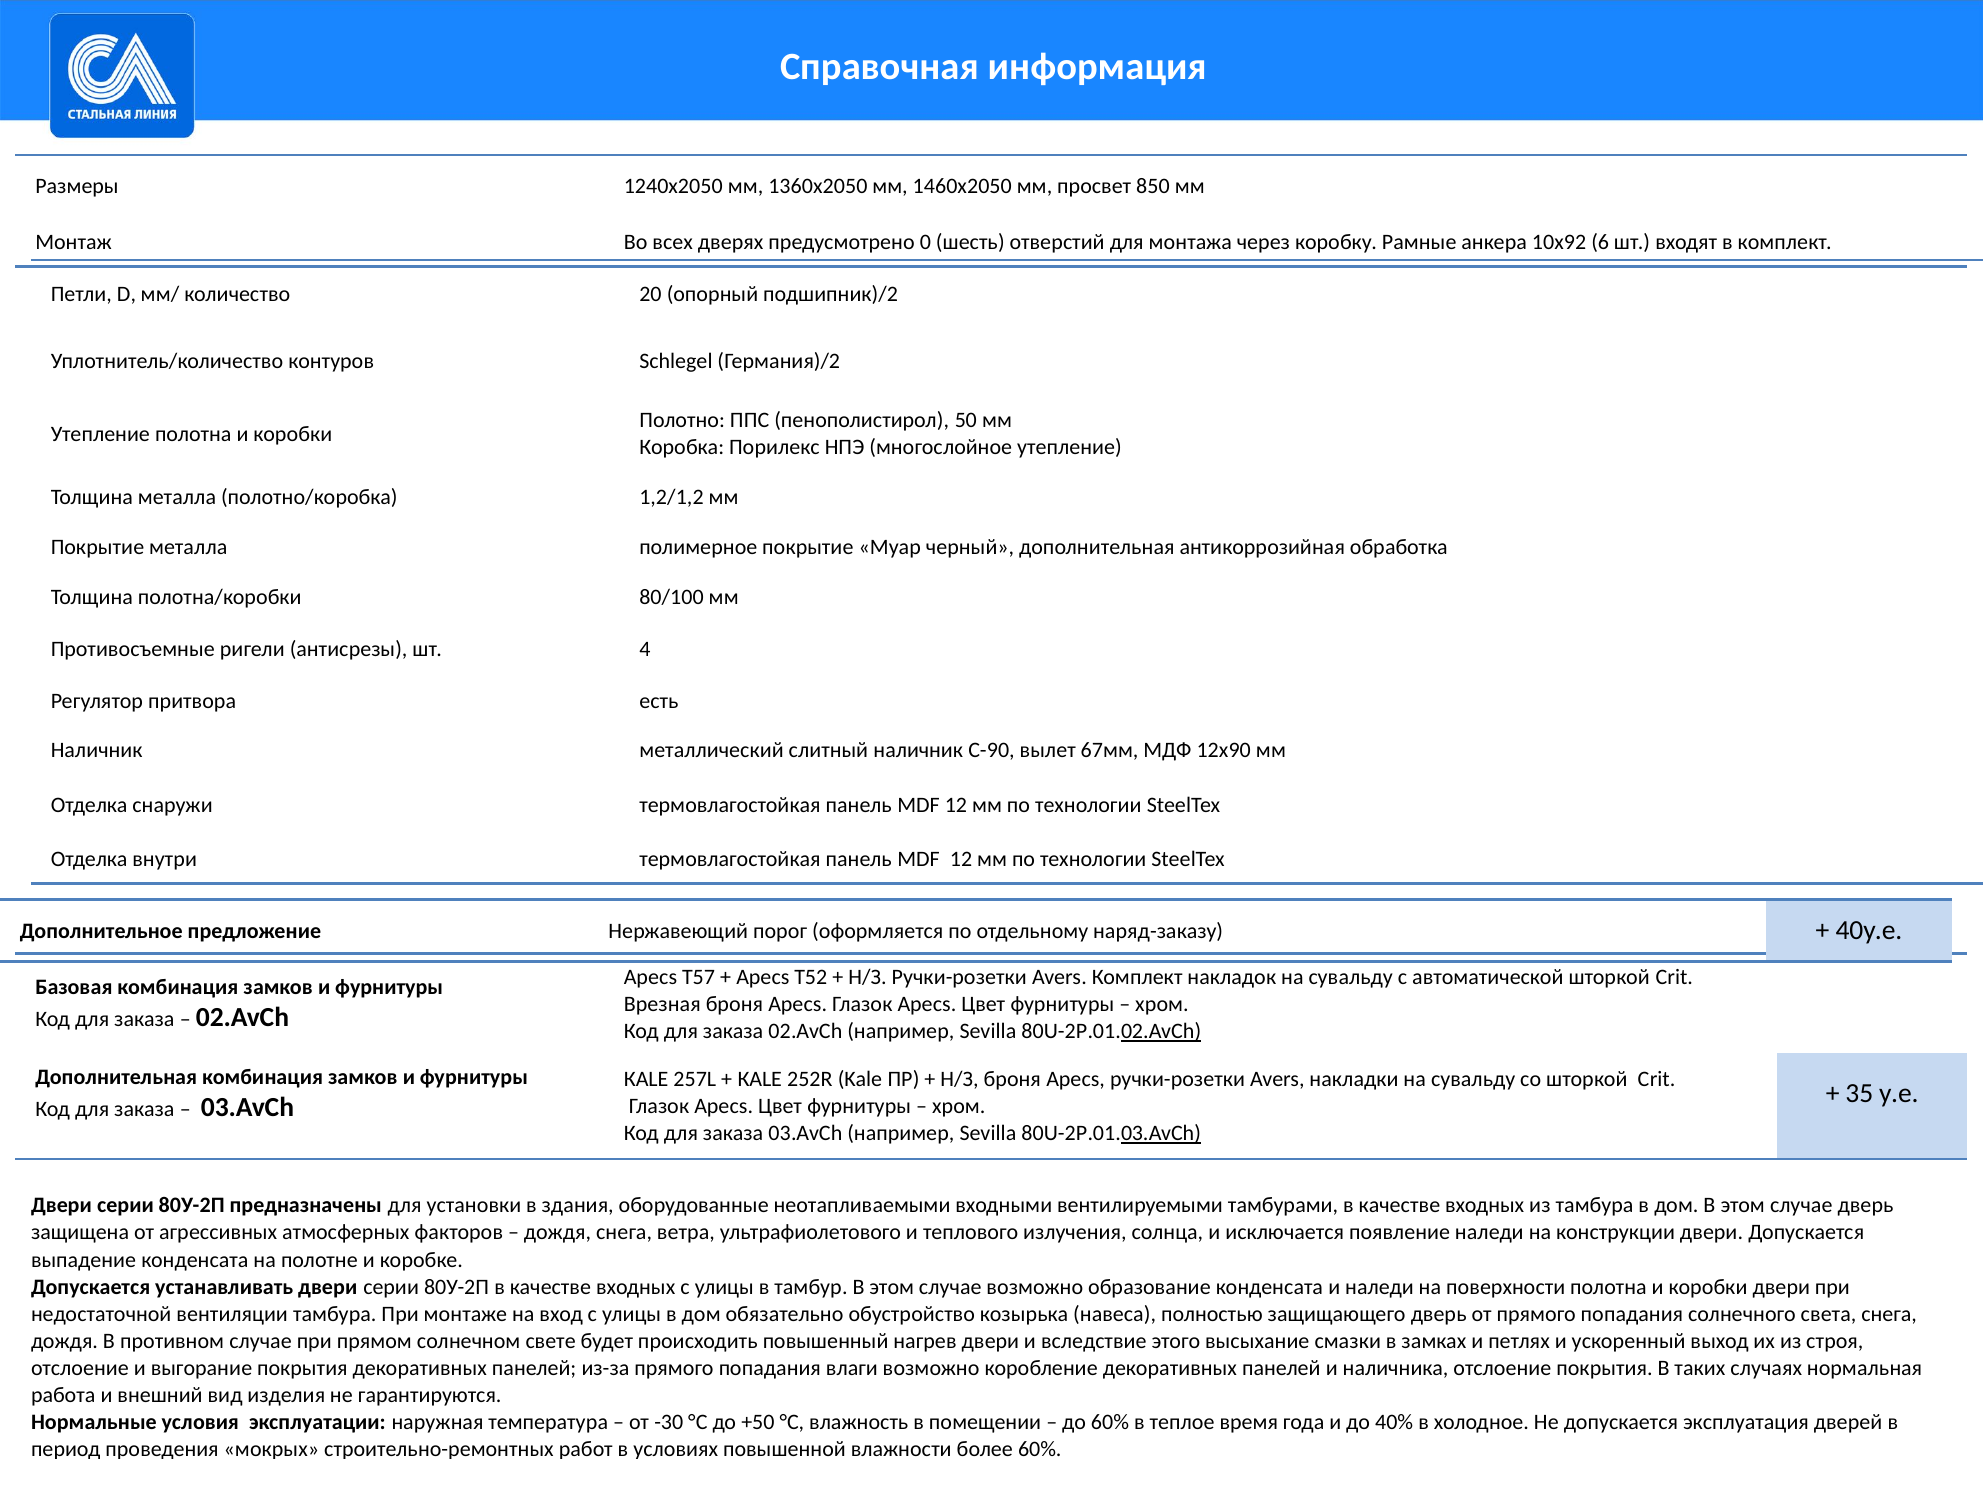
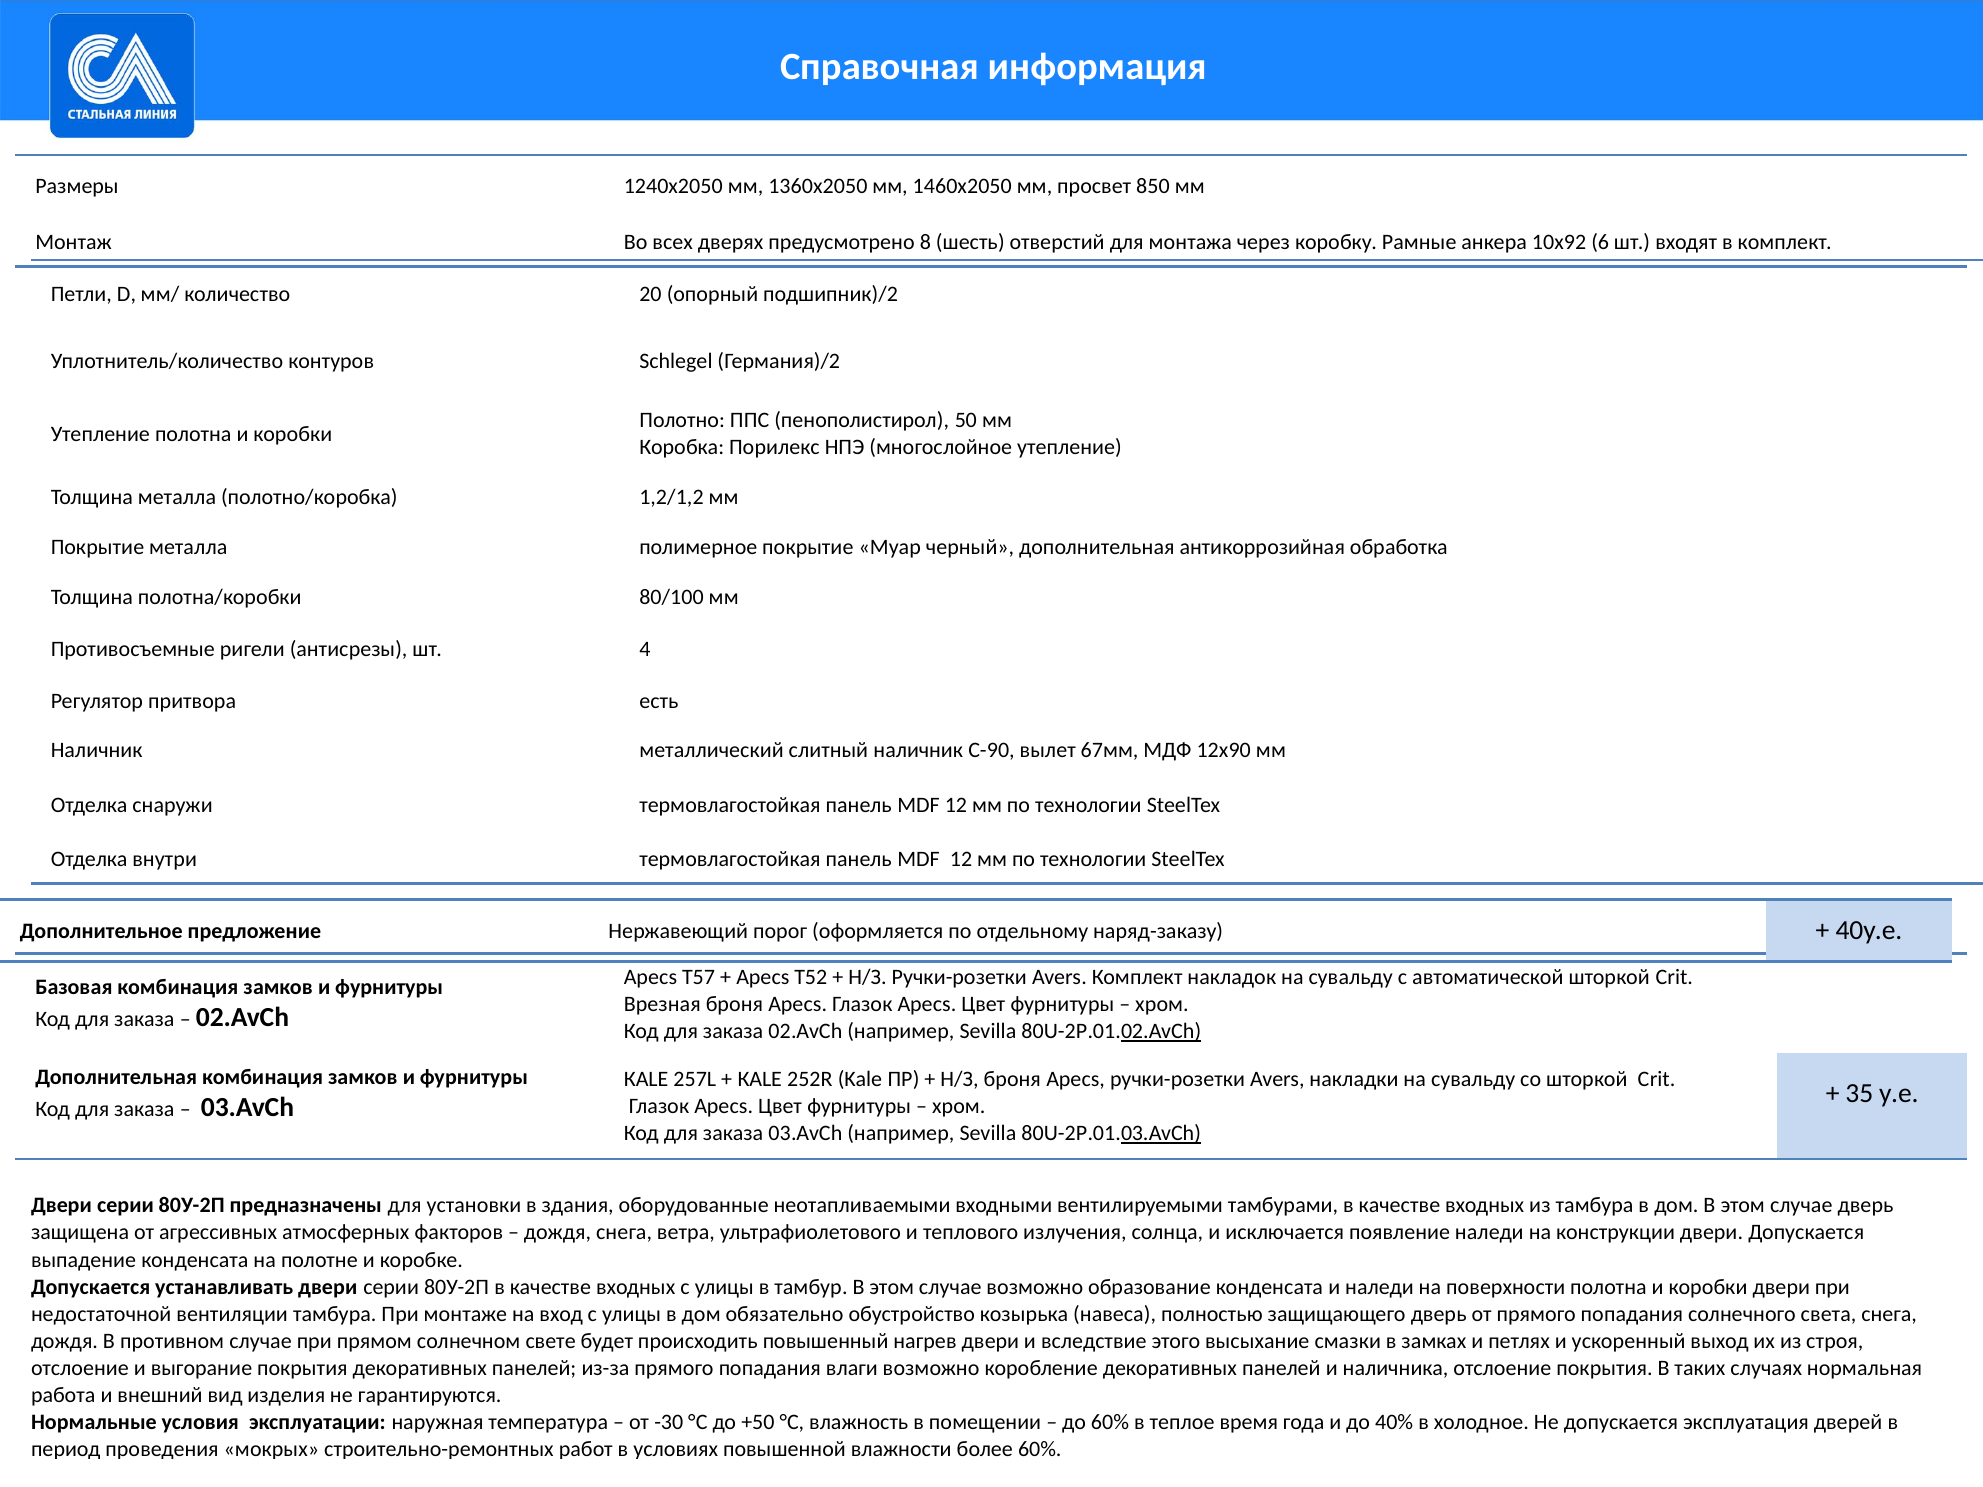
предусмотрено 0: 0 -> 8
